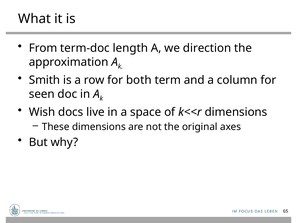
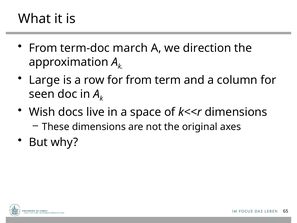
length: length -> march
Smith: Smith -> Large
for both: both -> from
